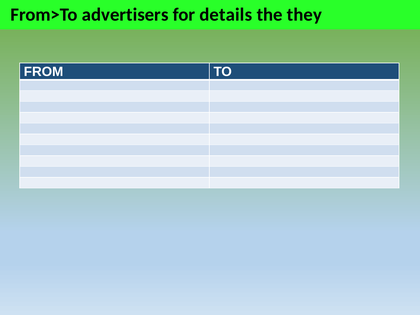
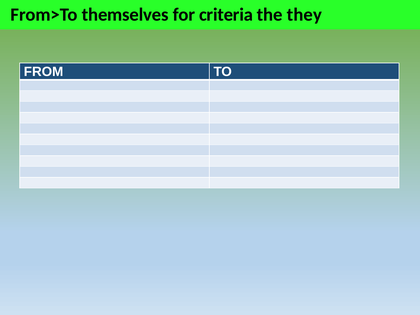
advertisers: advertisers -> themselves
details: details -> criteria
